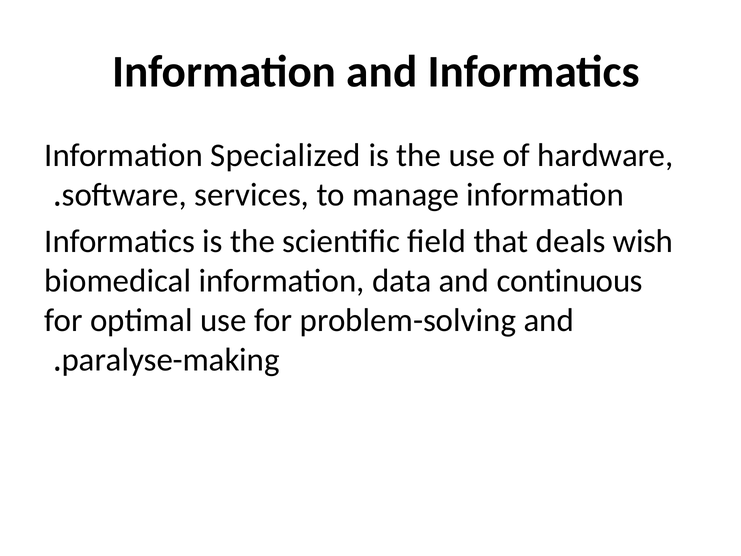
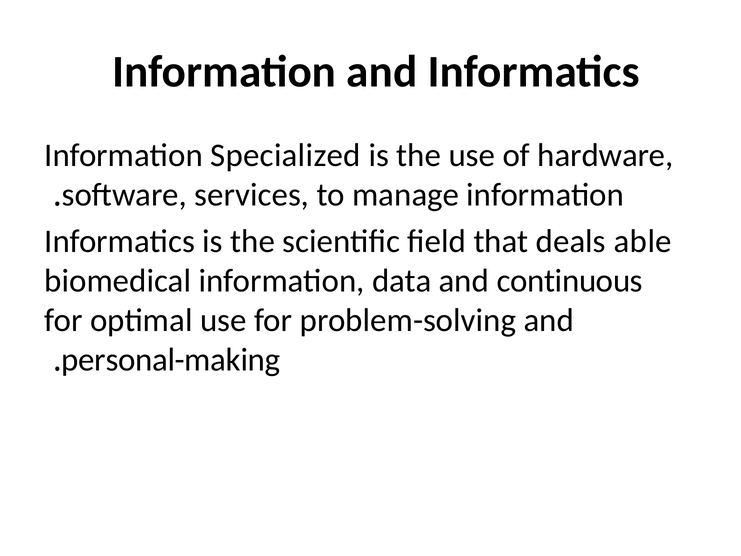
wish: wish -> able
paralyse-making: paralyse-making -> personal-making
